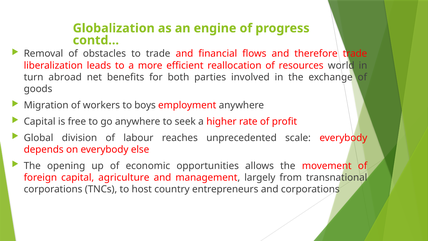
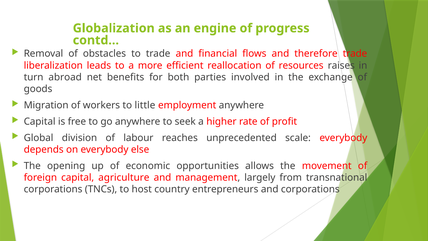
world: world -> raises
boys: boys -> little
